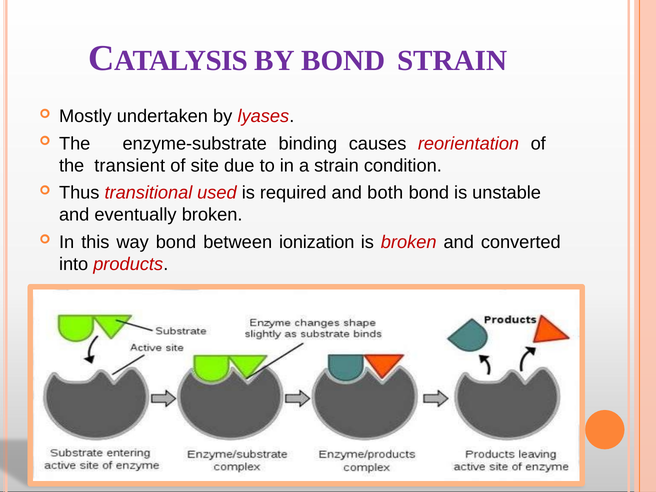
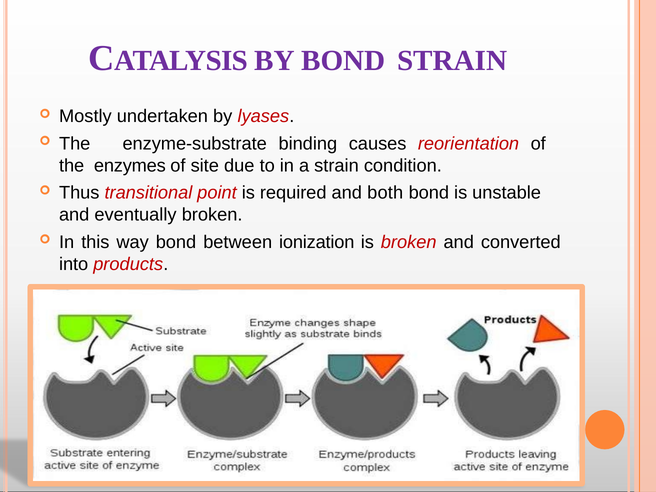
transient: transient -> enzymes
used: used -> point
